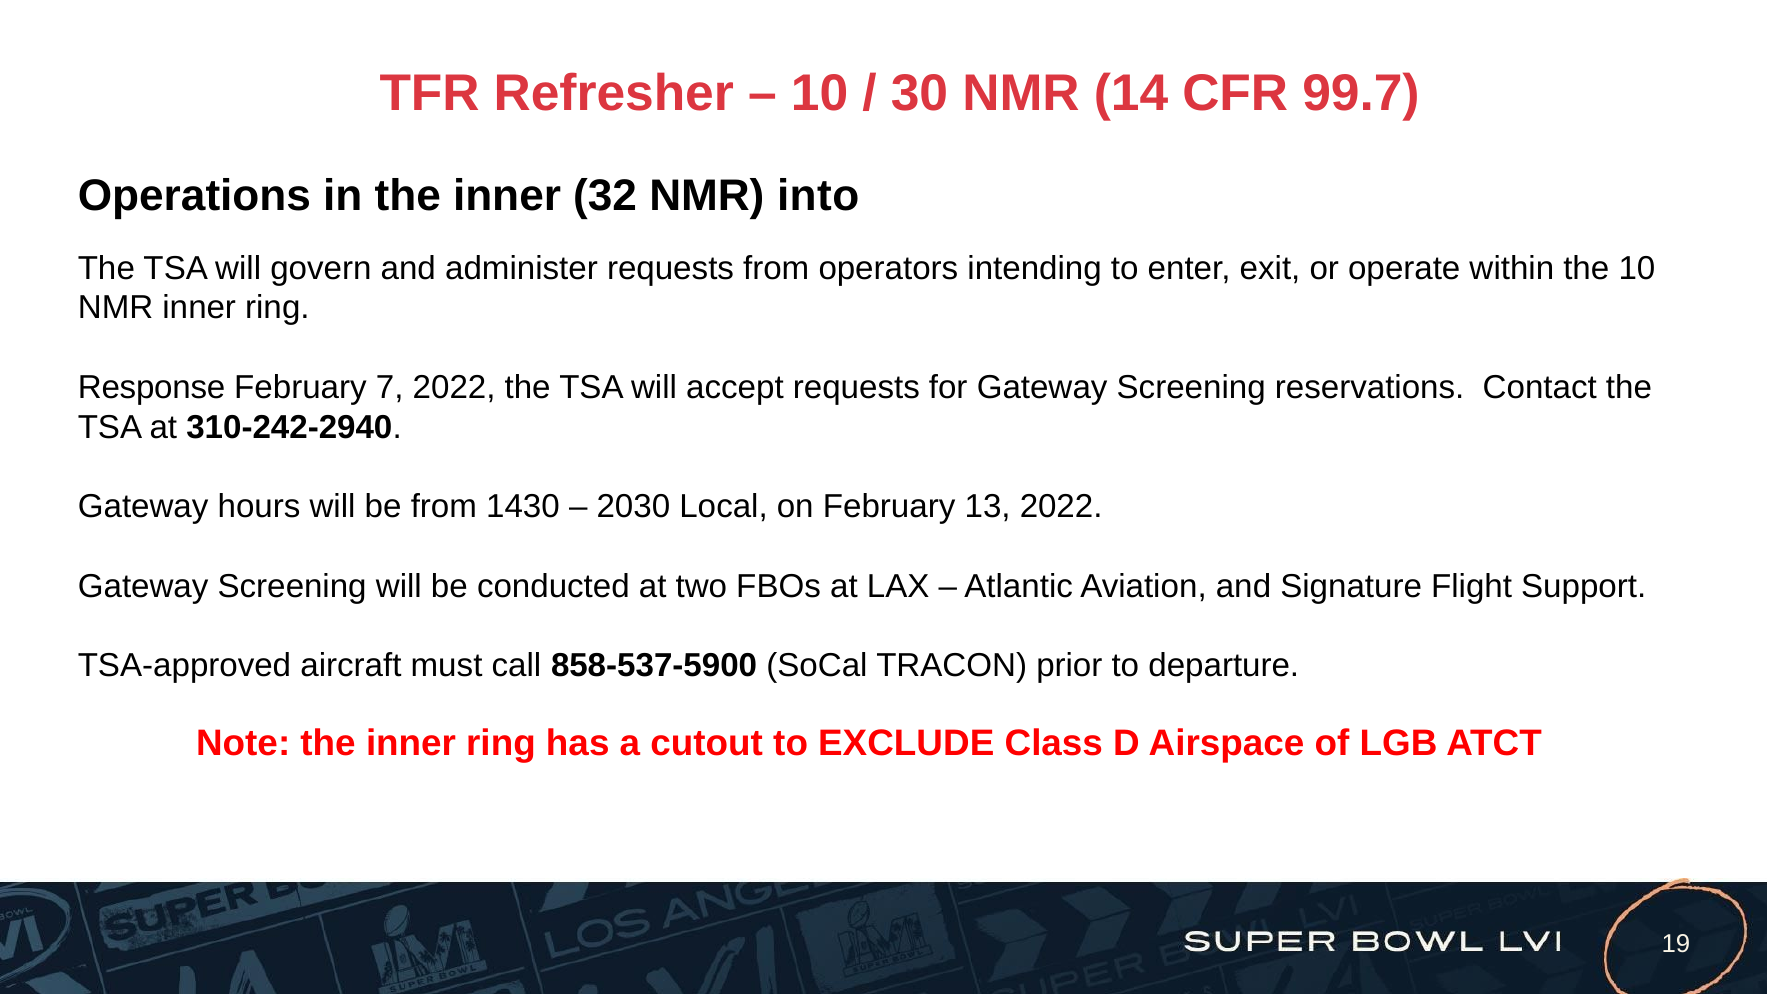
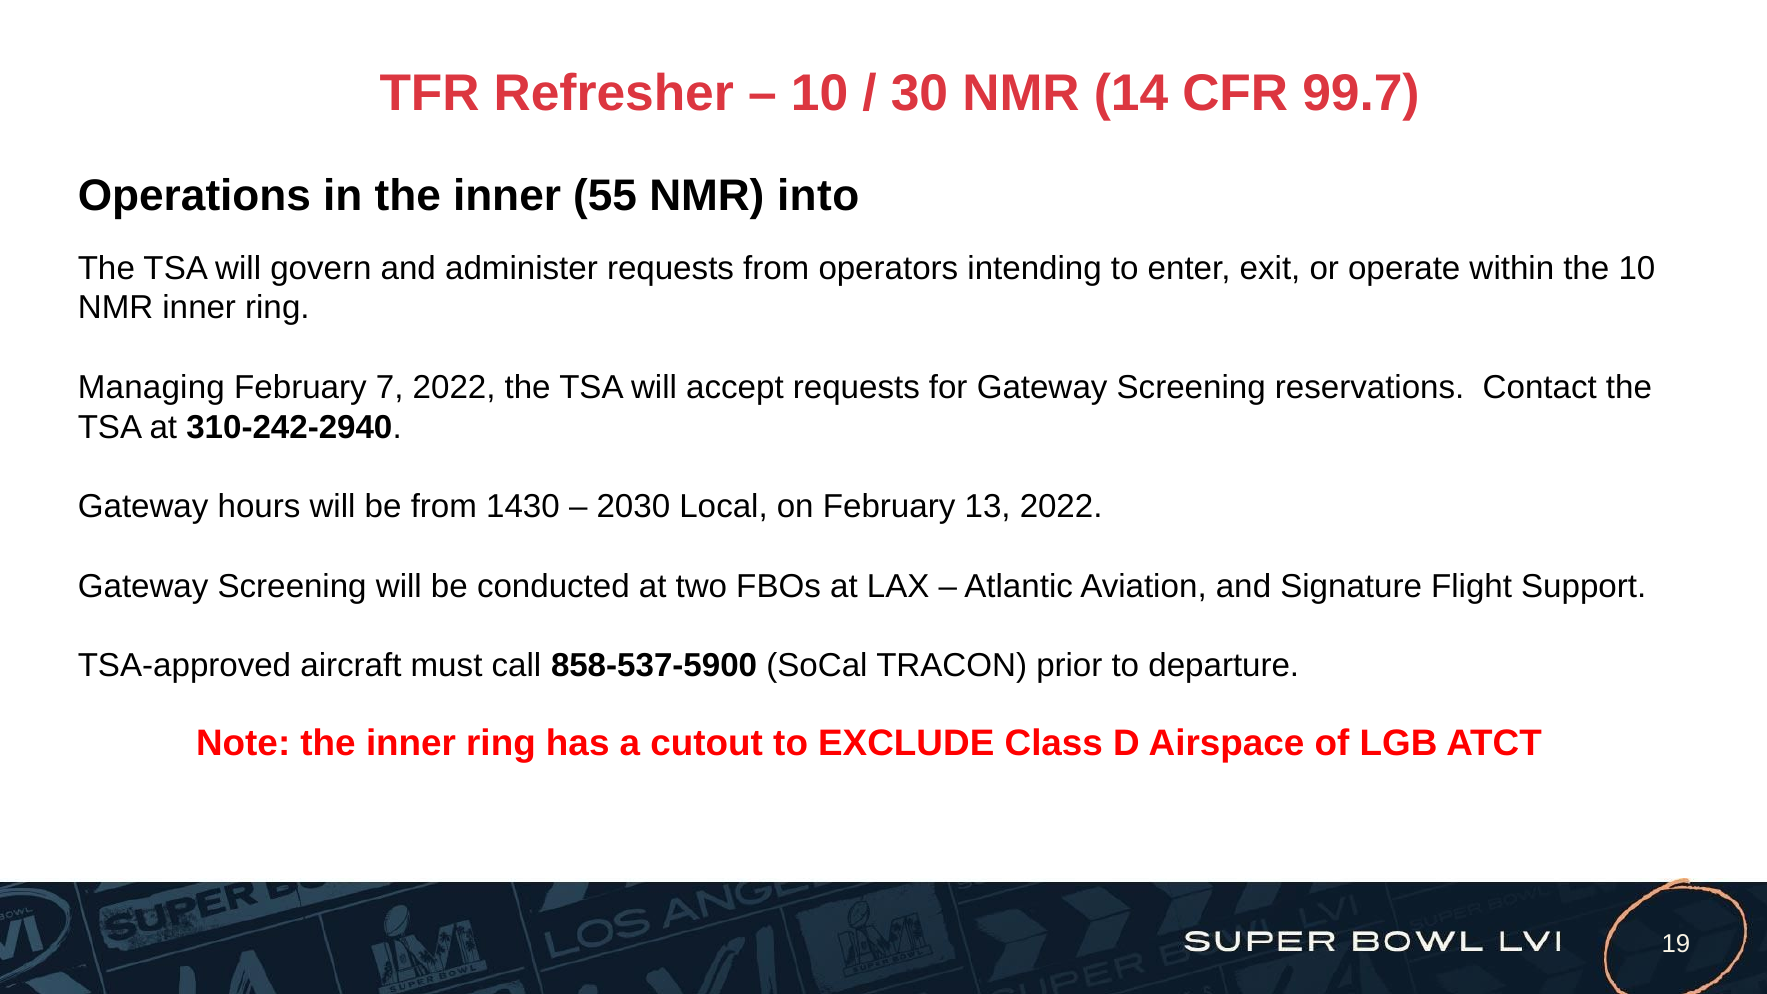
32: 32 -> 55
Response: Response -> Managing
